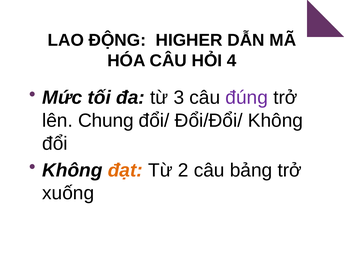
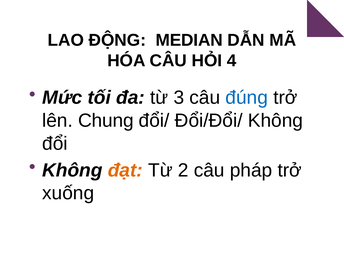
HIGHER: HIGHER -> MEDIAN
đúng colour: purple -> blue
bảng: bảng -> pháp
